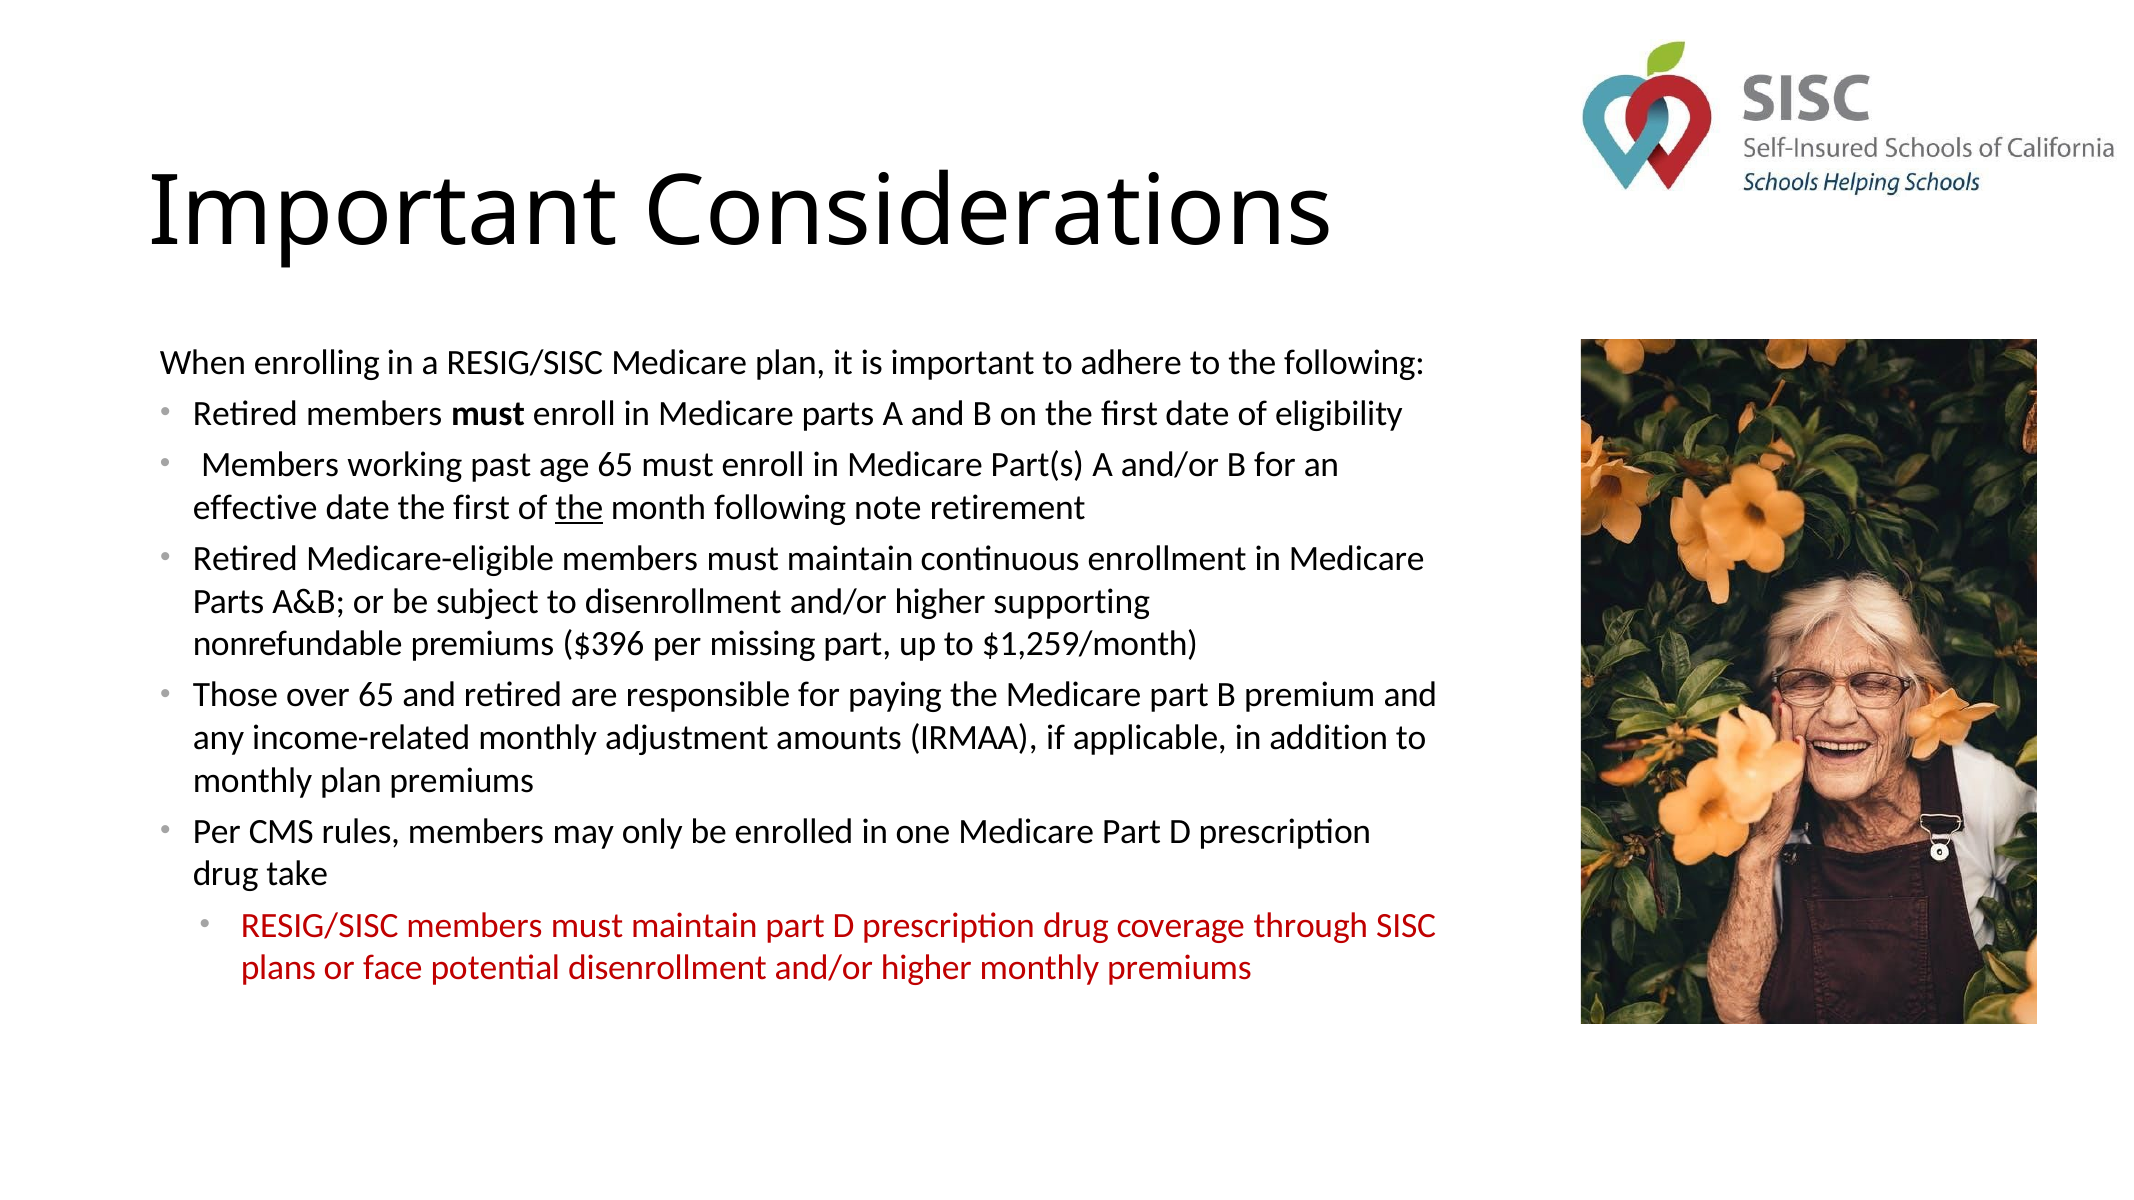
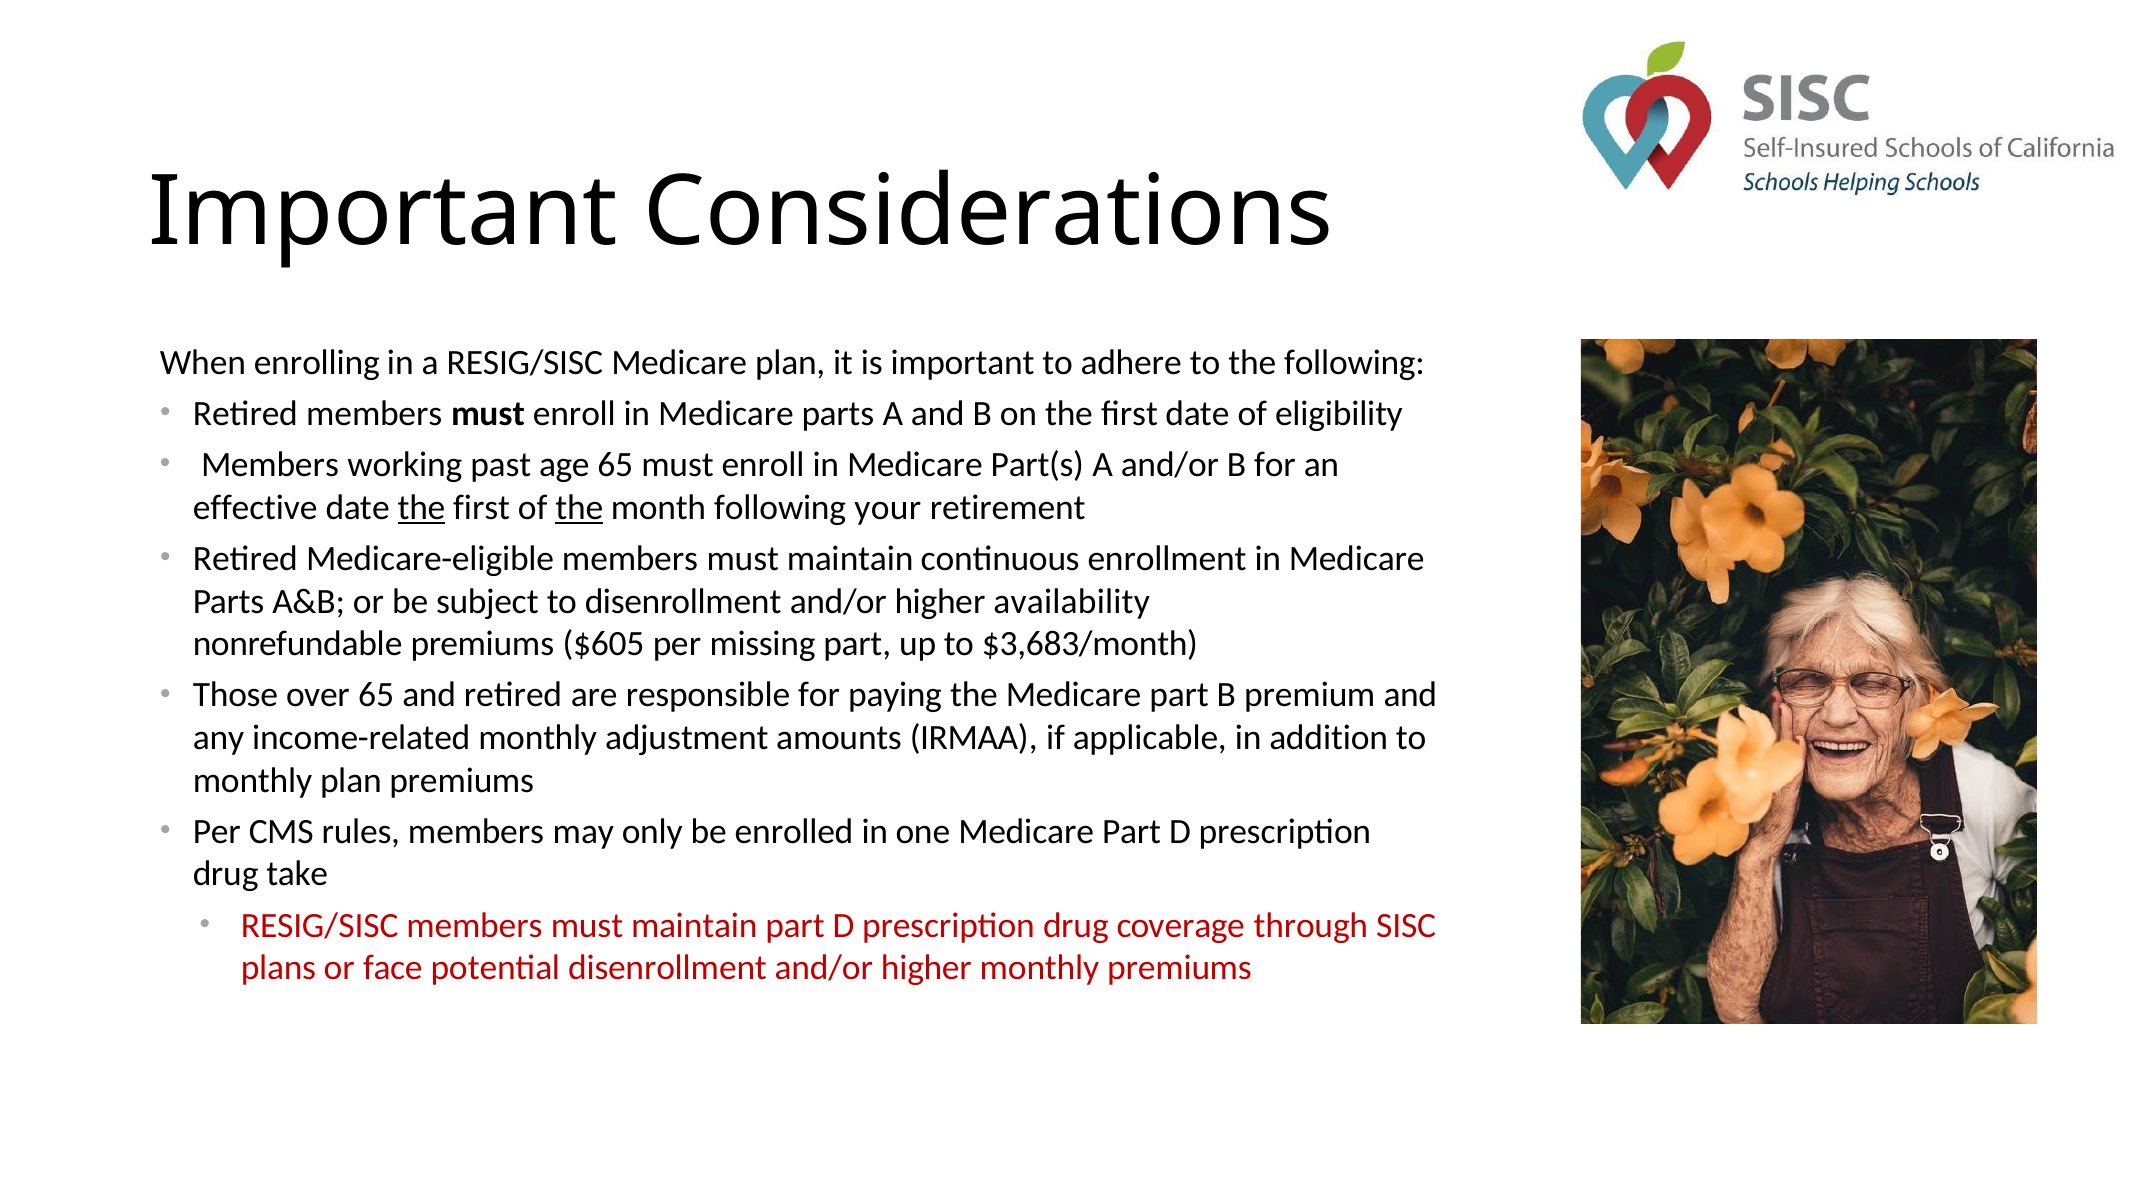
the at (421, 508) underline: none -> present
note: note -> your
supporting: supporting -> availability
$396: $396 -> $605
$1,259/month: $1,259/month -> $3,683/month
